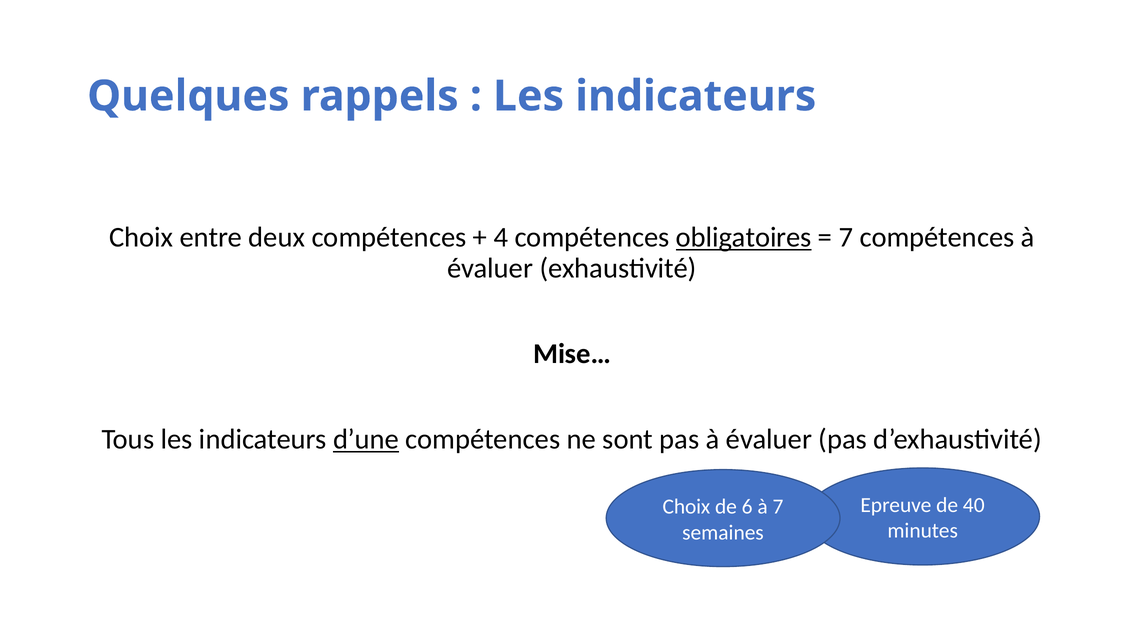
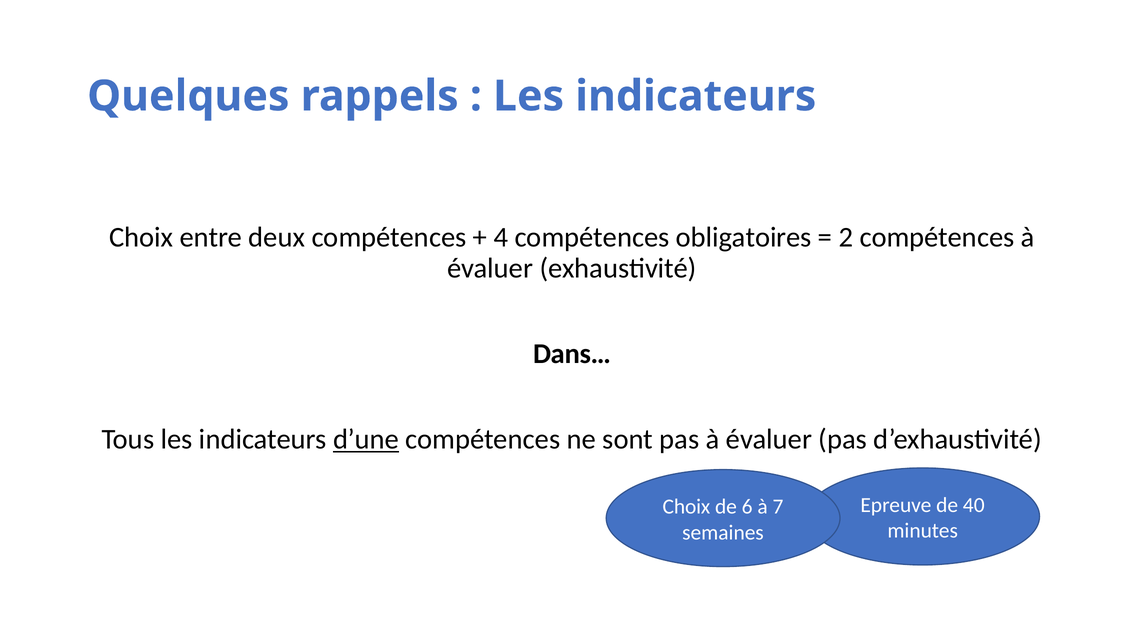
obligatoires underline: present -> none
7 at (846, 237): 7 -> 2
Mise…: Mise… -> Dans…
